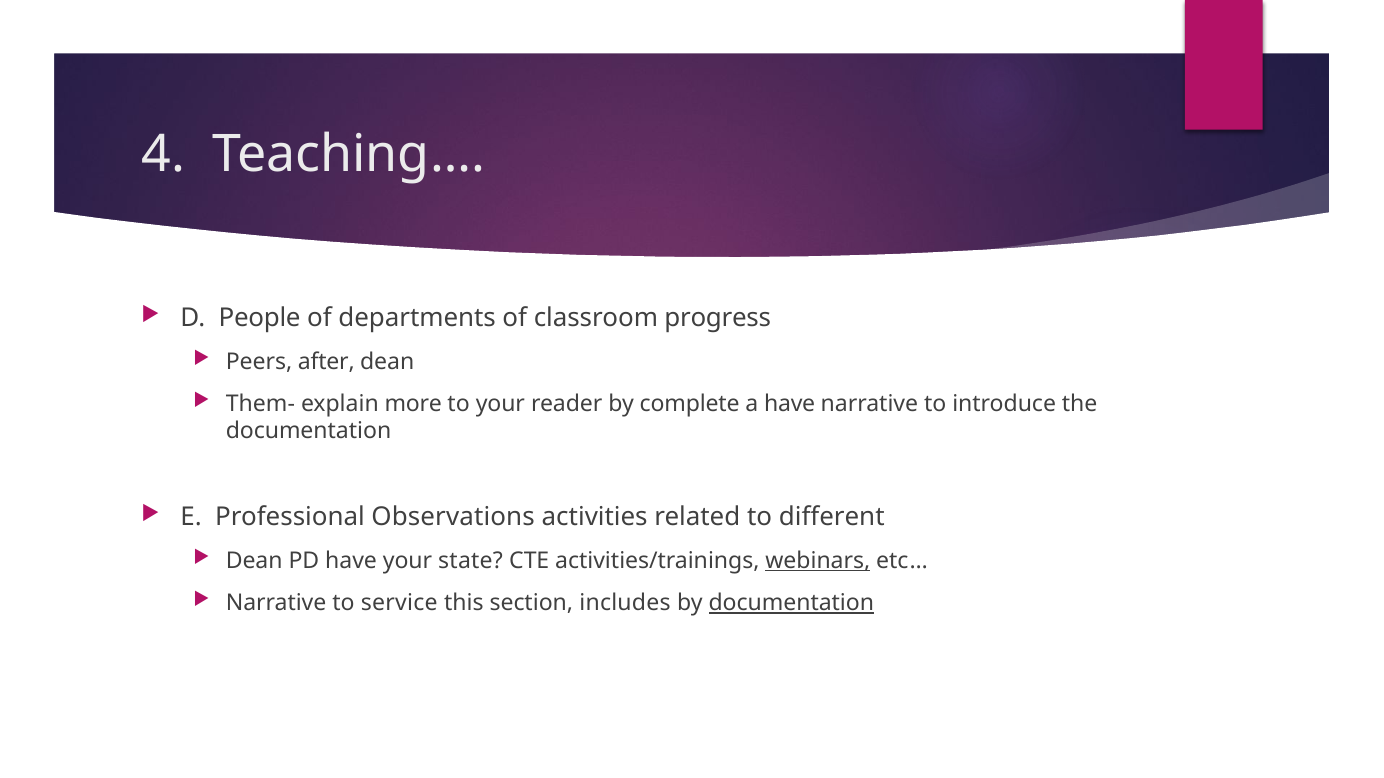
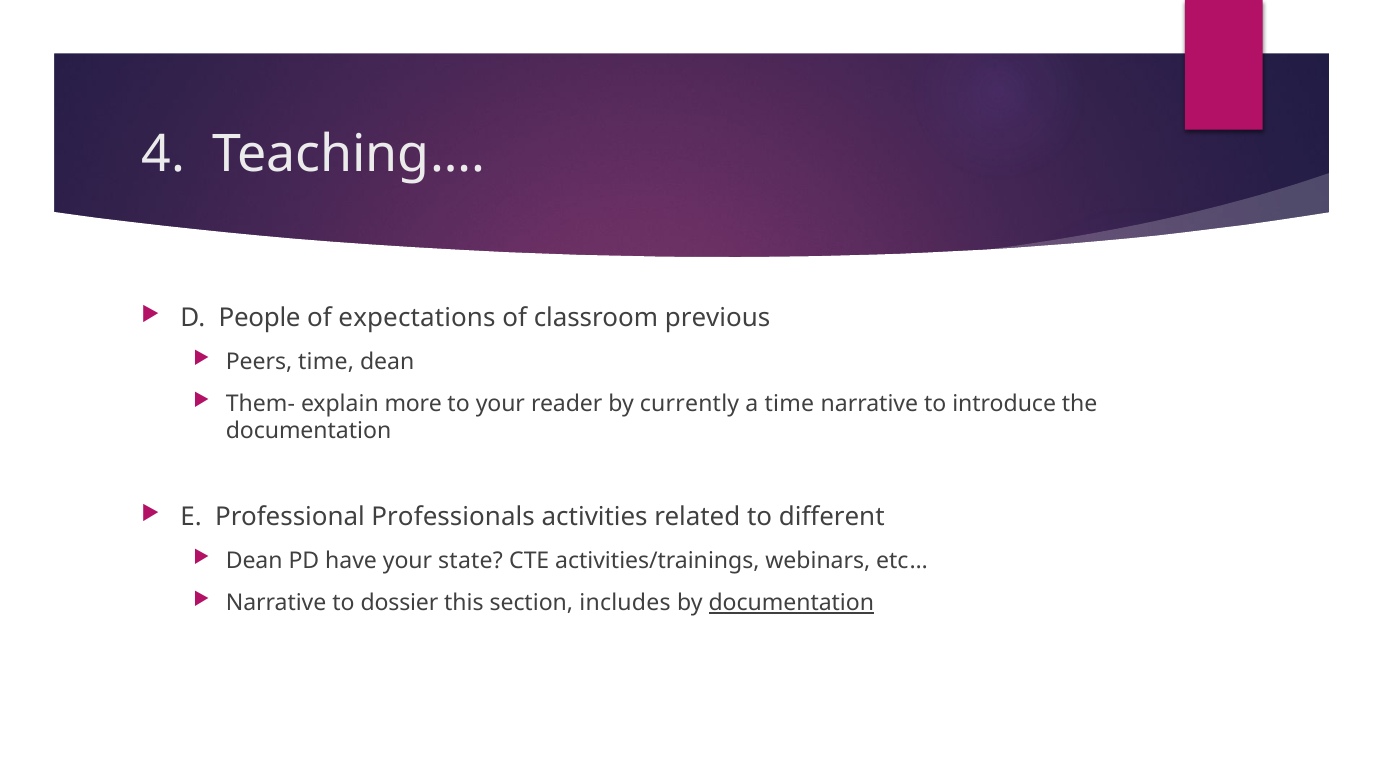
departments: departments -> expectations
progress: progress -> previous
Peers after: after -> time
complete: complete -> currently
a have: have -> time
Observations: Observations -> Professionals
webinars underline: present -> none
service: service -> dossier
